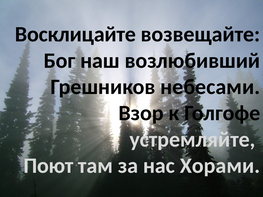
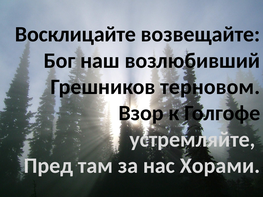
небесами: небесами -> терновом
Поют: Поют -> Пред
